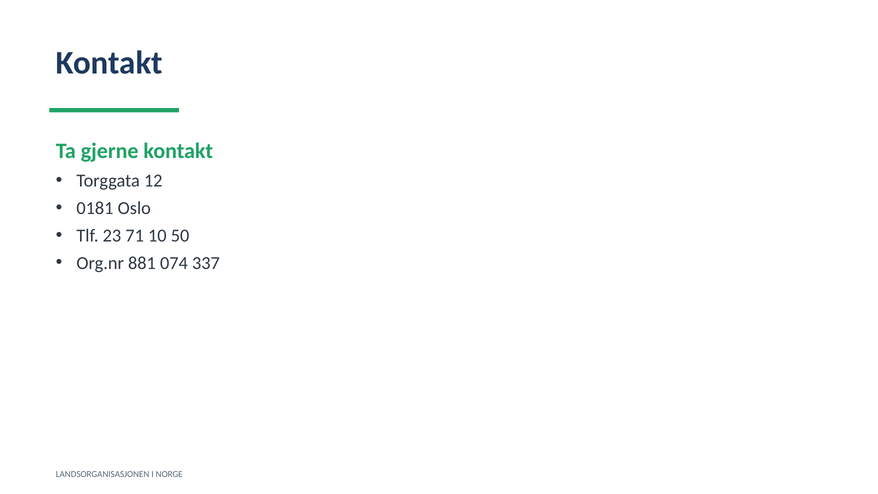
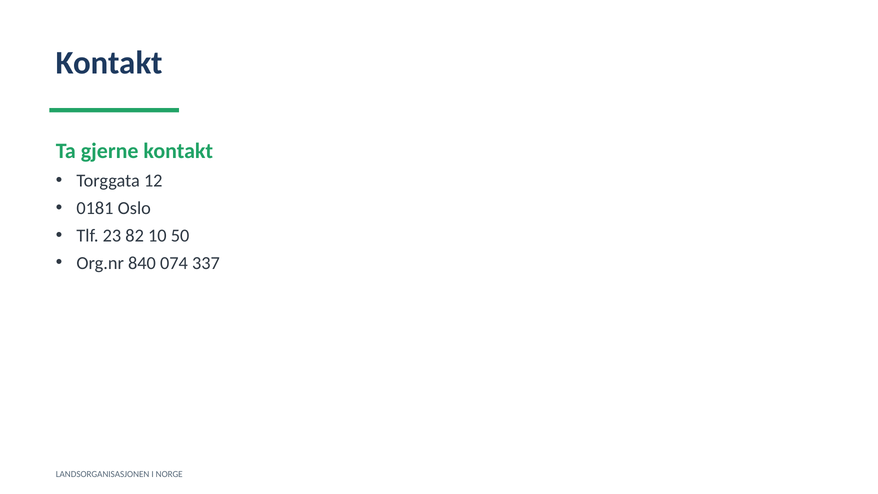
71: 71 -> 82
881: 881 -> 840
